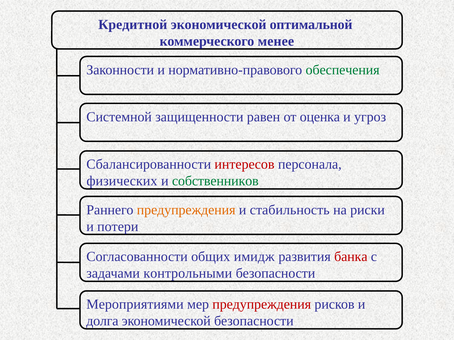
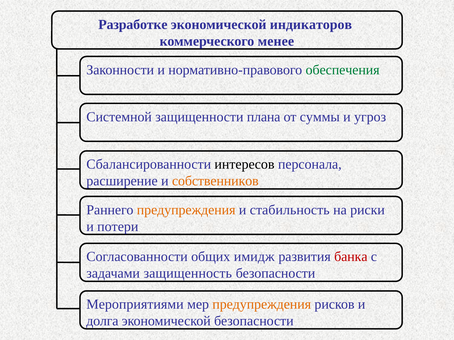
Кредитной: Кредитной -> Разработке
оптимальной: оптимальной -> индикаторов
равен: равен -> плана
оценка: оценка -> суммы
интересов colour: red -> black
физических: физических -> расширение
собственников colour: green -> orange
контрольными: контрольными -> защищенность
предупреждения at (262, 305) colour: red -> orange
